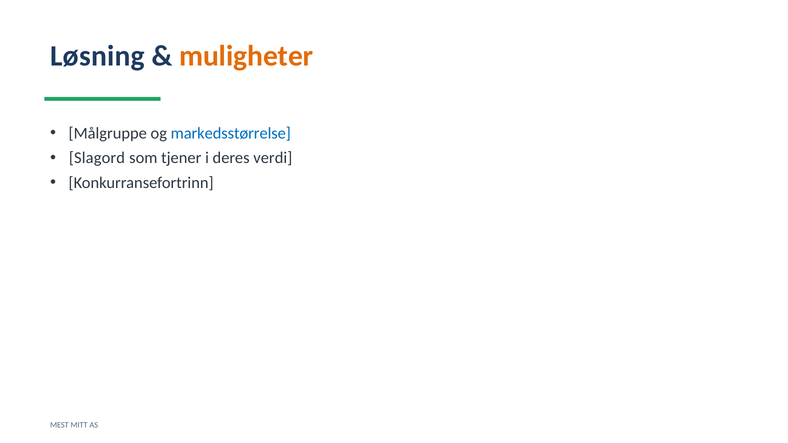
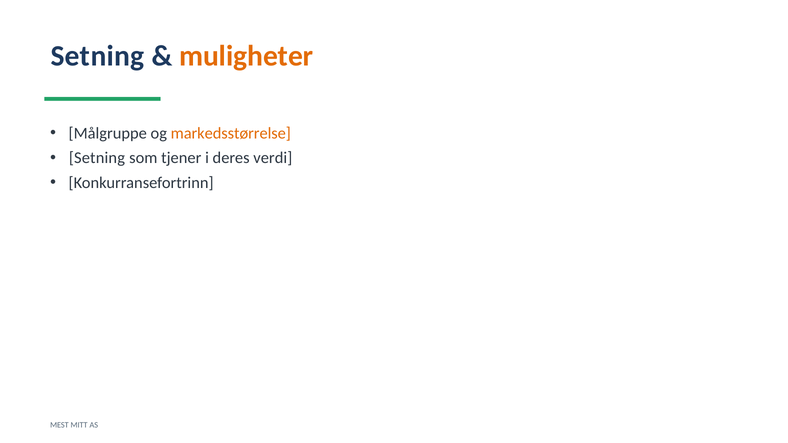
Løsning at (97, 56): Løsning -> Setning
markedsstørrelse colour: blue -> orange
Slagord at (97, 158): Slagord -> Setning
